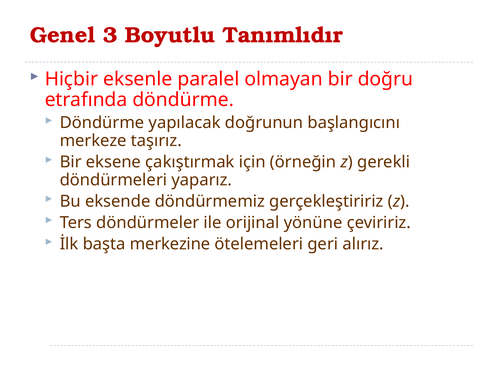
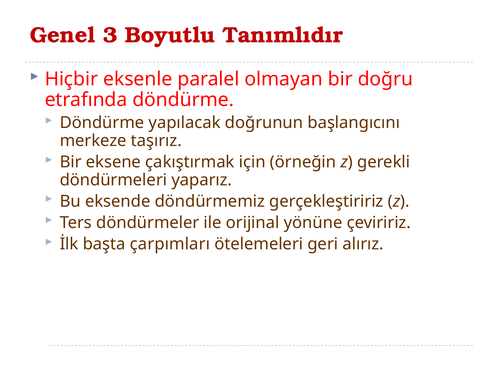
merkezine: merkezine -> çarpımları
